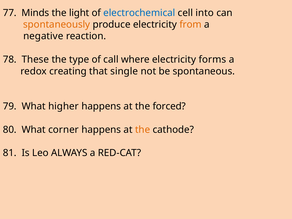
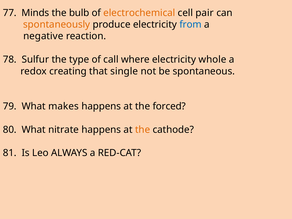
light: light -> bulb
electrochemical colour: blue -> orange
into: into -> pair
from colour: orange -> blue
These: These -> Sulfur
forms: forms -> whole
higher: higher -> makes
corner: corner -> nitrate
